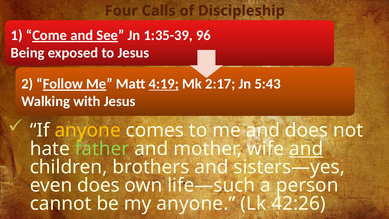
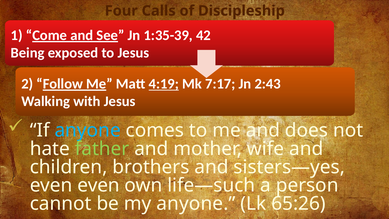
96: 96 -> 42
2:17: 2:17 -> 7:17
5:43: 5:43 -> 2:43
anyone at (88, 130) colour: yellow -> light blue
and at (306, 149) underline: present -> none
even does: does -> even
42:26: 42:26 -> 65:26
